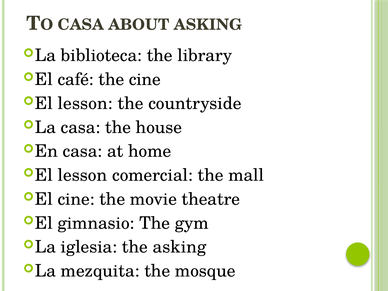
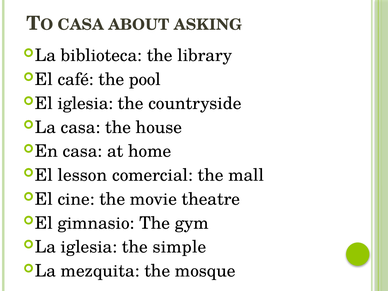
the cine: cine -> pool
lesson at (85, 103): lesson -> iglesia
the asking: asking -> simple
